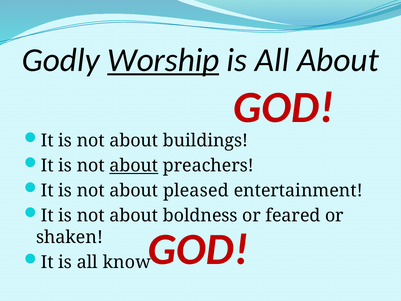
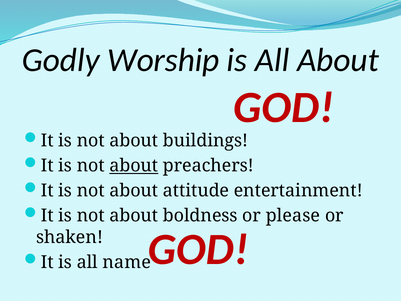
Worship underline: present -> none
pleased: pleased -> attitude
feared: feared -> please
know: know -> name
